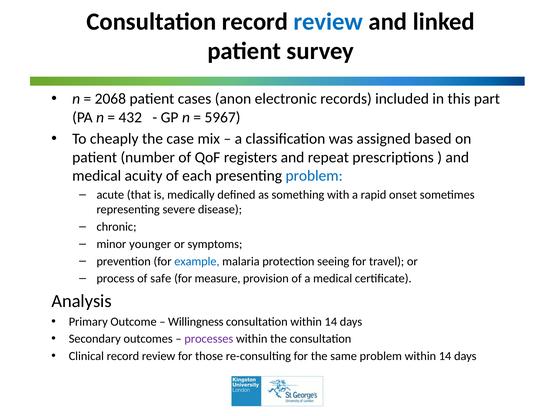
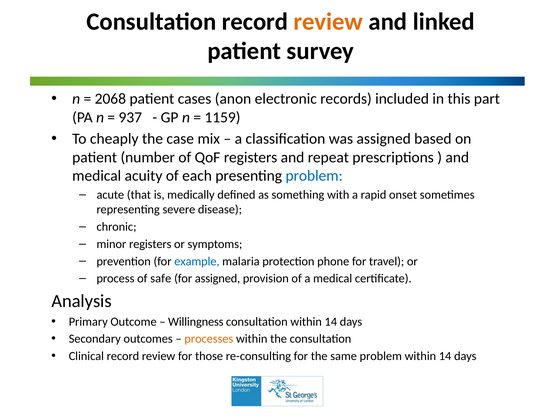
review at (328, 22) colour: blue -> orange
432: 432 -> 937
5967: 5967 -> 1159
minor younger: younger -> registers
seeing: seeing -> phone
for measure: measure -> assigned
processes colour: purple -> orange
